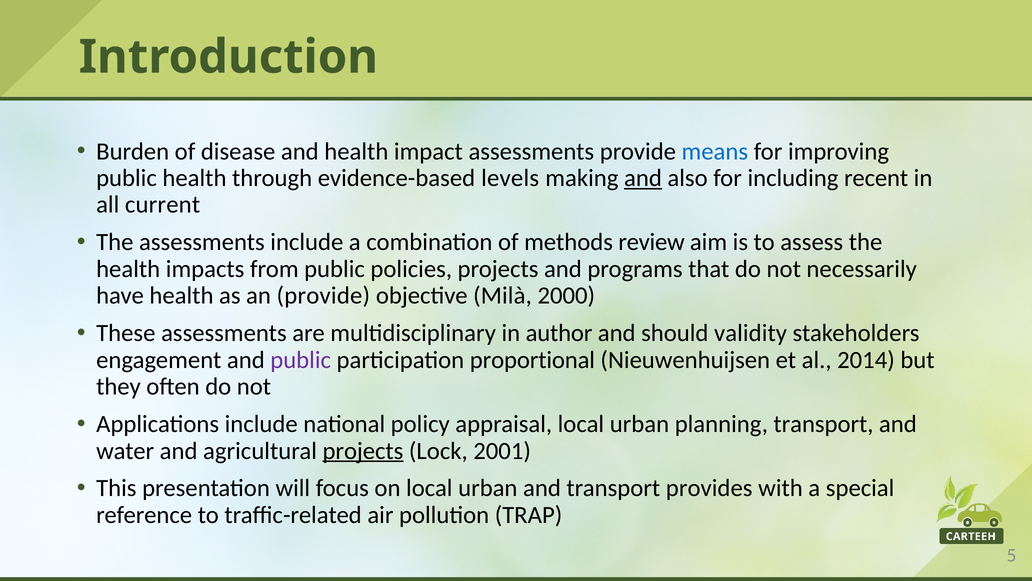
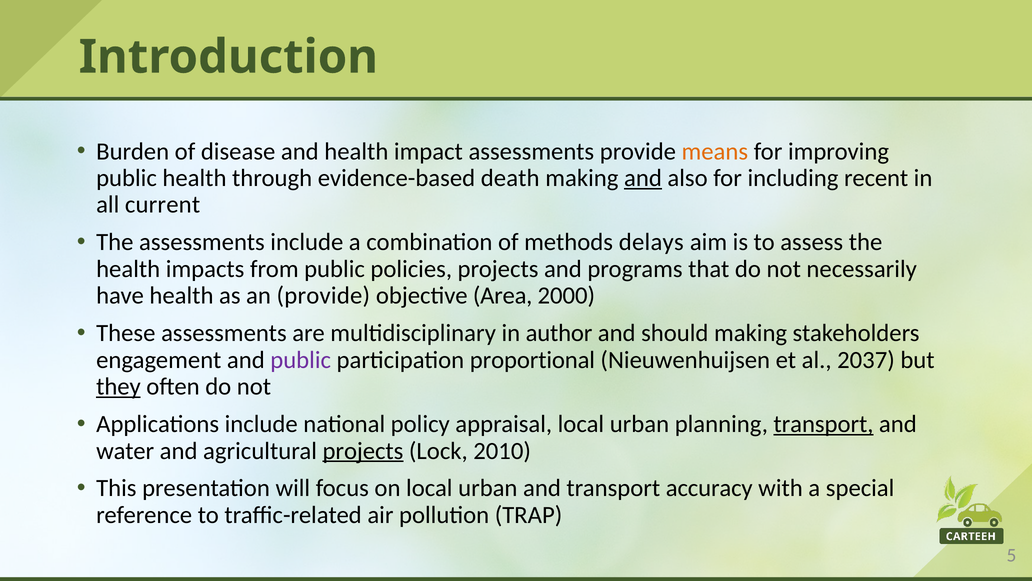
means colour: blue -> orange
levels: levels -> death
review: review -> delays
Milà: Milà -> Area
should validity: validity -> making
2014: 2014 -> 2037
they underline: none -> present
transport at (823, 424) underline: none -> present
2001: 2001 -> 2010
provides: provides -> accuracy
